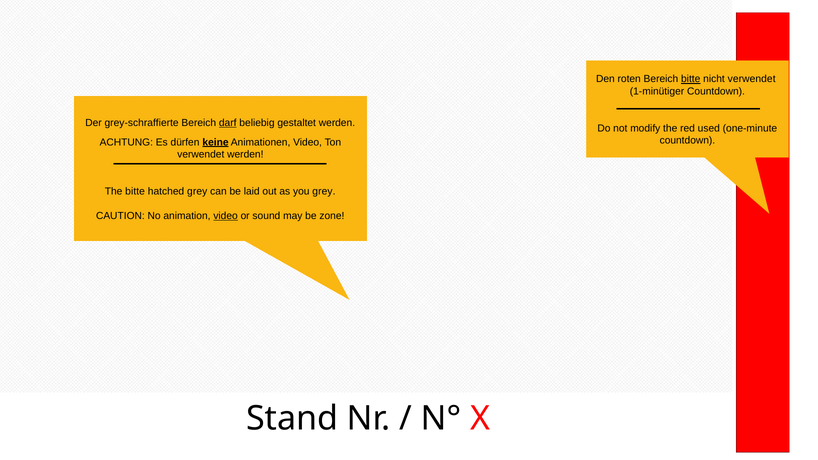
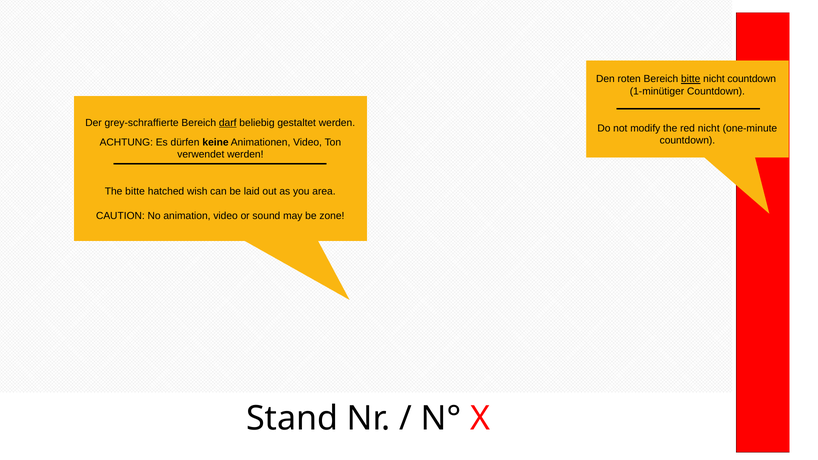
nicht verwendet: verwendet -> countdown
red used: used -> nicht
keine underline: present -> none
hatched grey: grey -> wish
you grey: grey -> area
video at (226, 216) underline: present -> none
